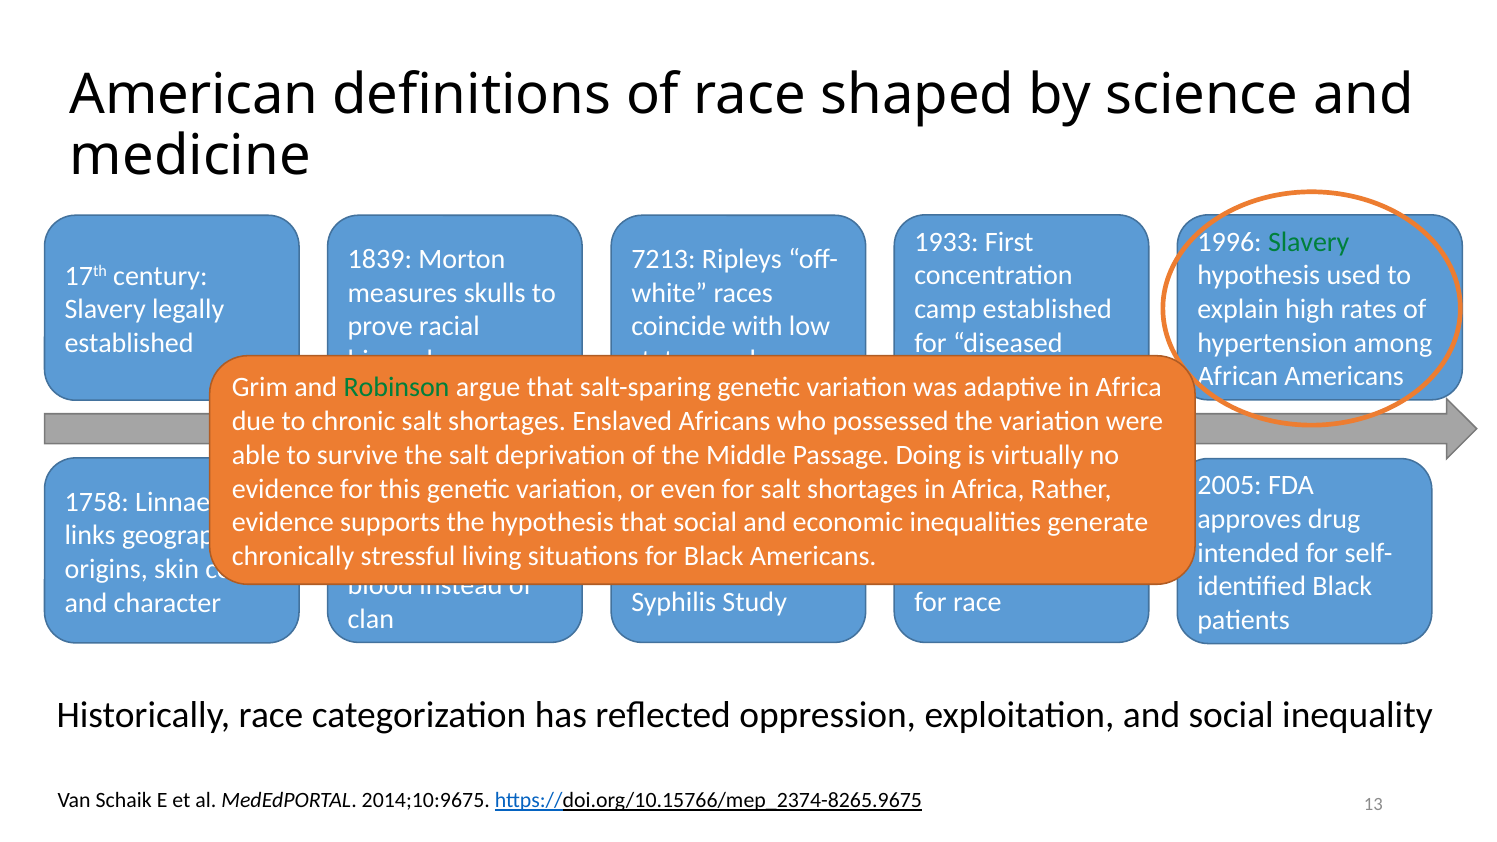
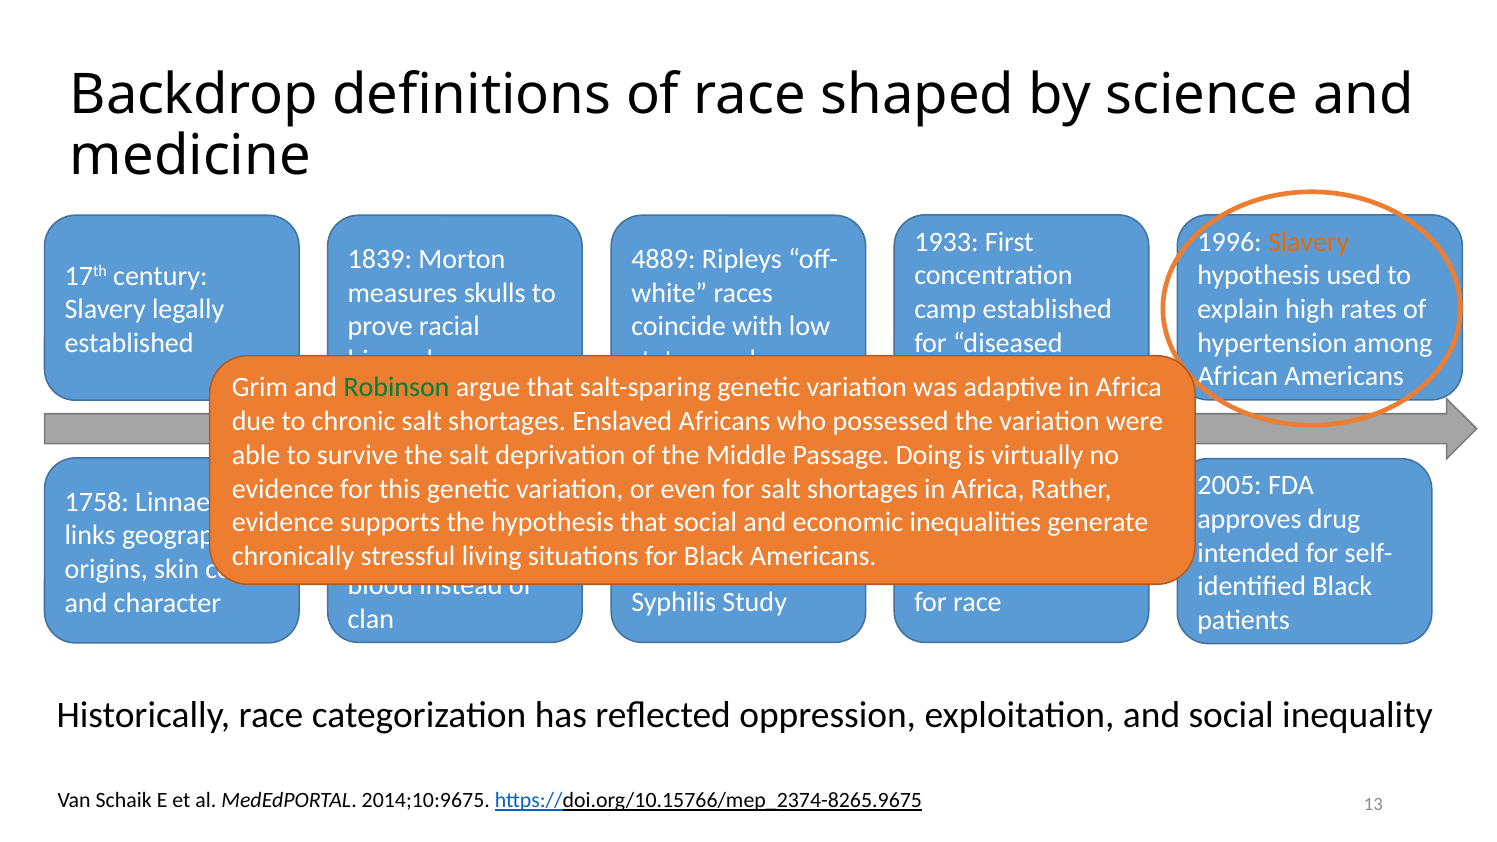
American: American -> Backdrop
Slavery at (1309, 242) colour: green -> orange
7213: 7213 -> 4889
